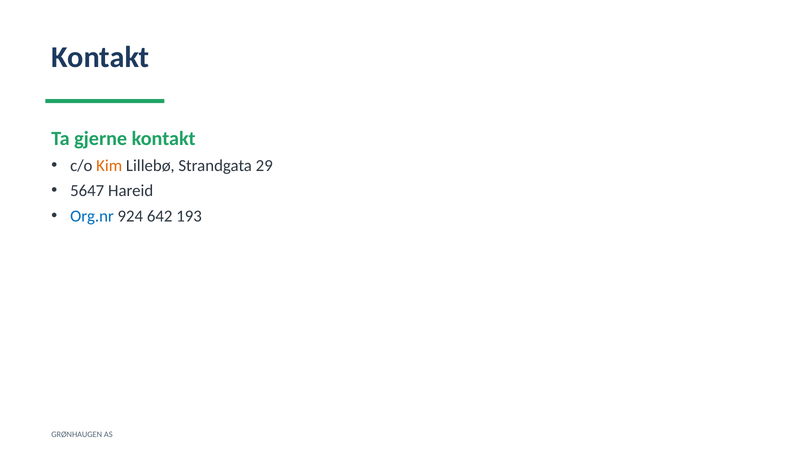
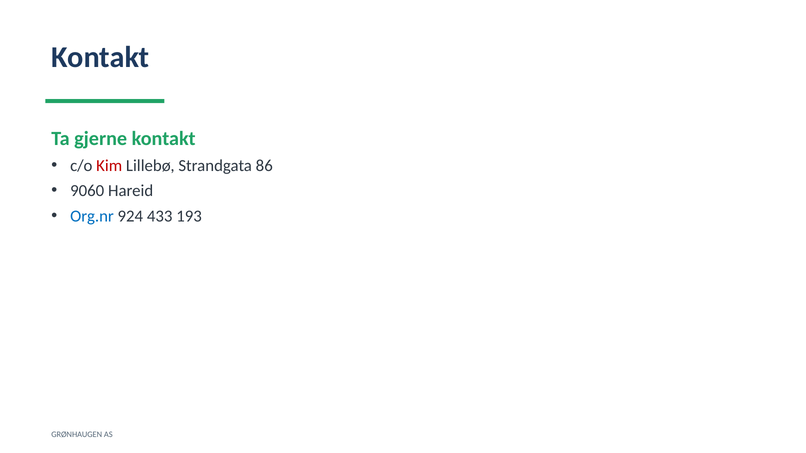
Kim colour: orange -> red
29: 29 -> 86
5647: 5647 -> 9060
642: 642 -> 433
